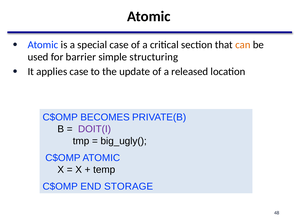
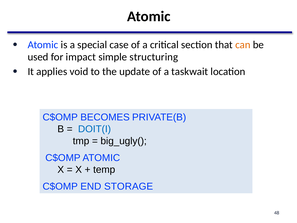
barrier: barrier -> impact
applies case: case -> void
released: released -> taskwait
DOIT(I colour: purple -> blue
